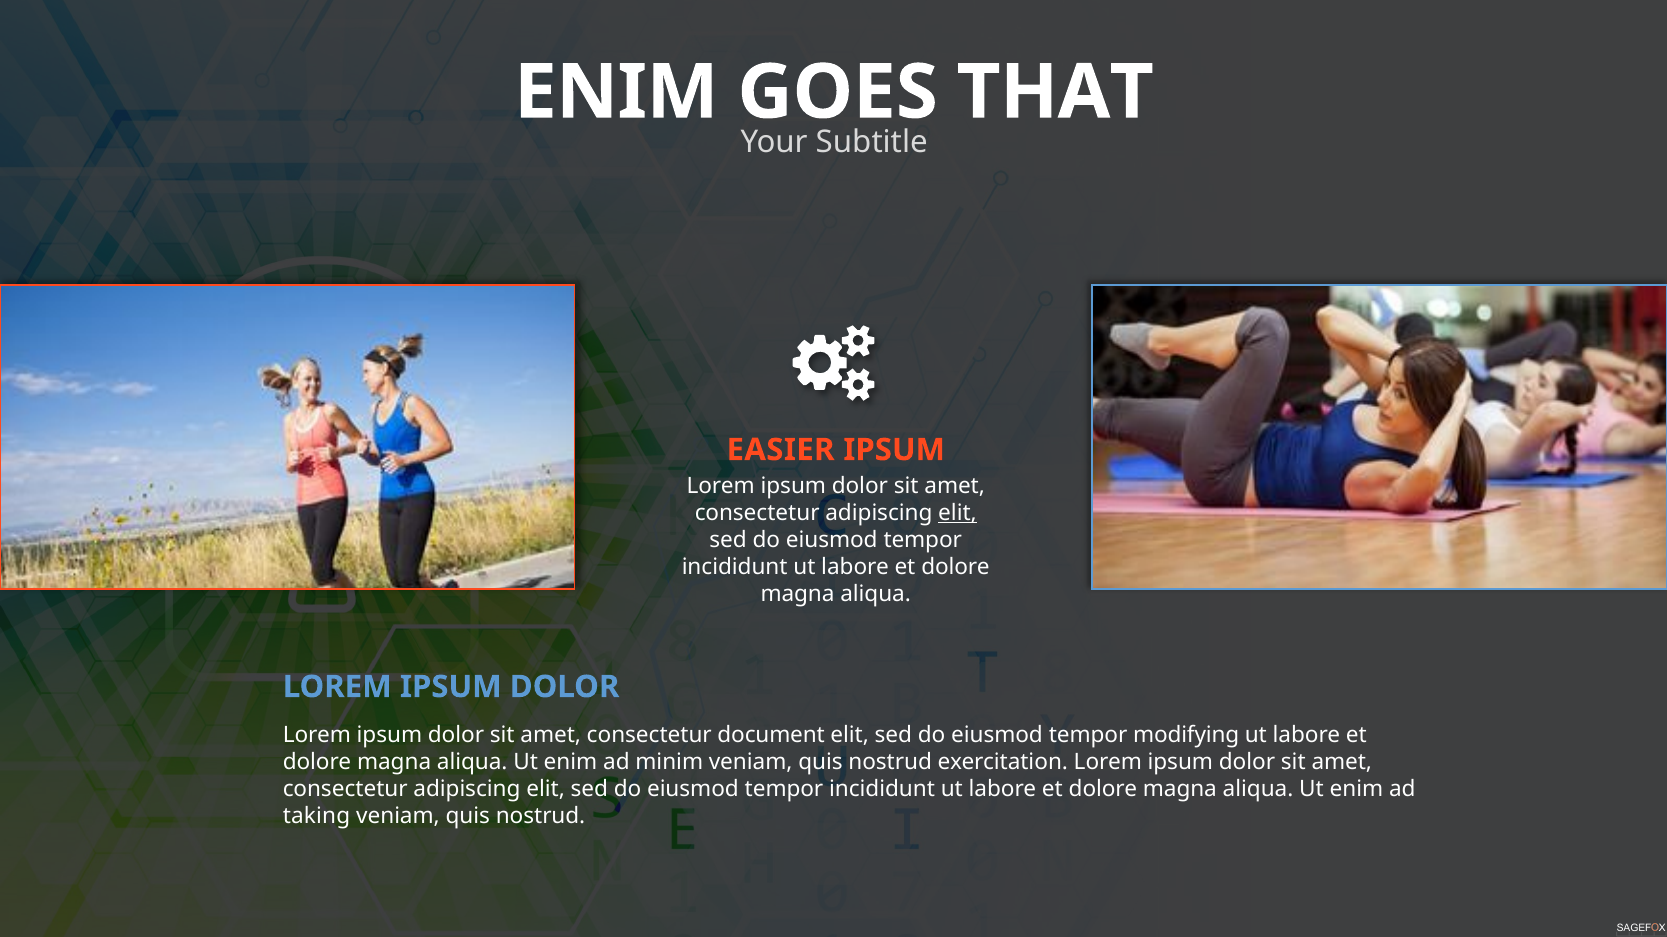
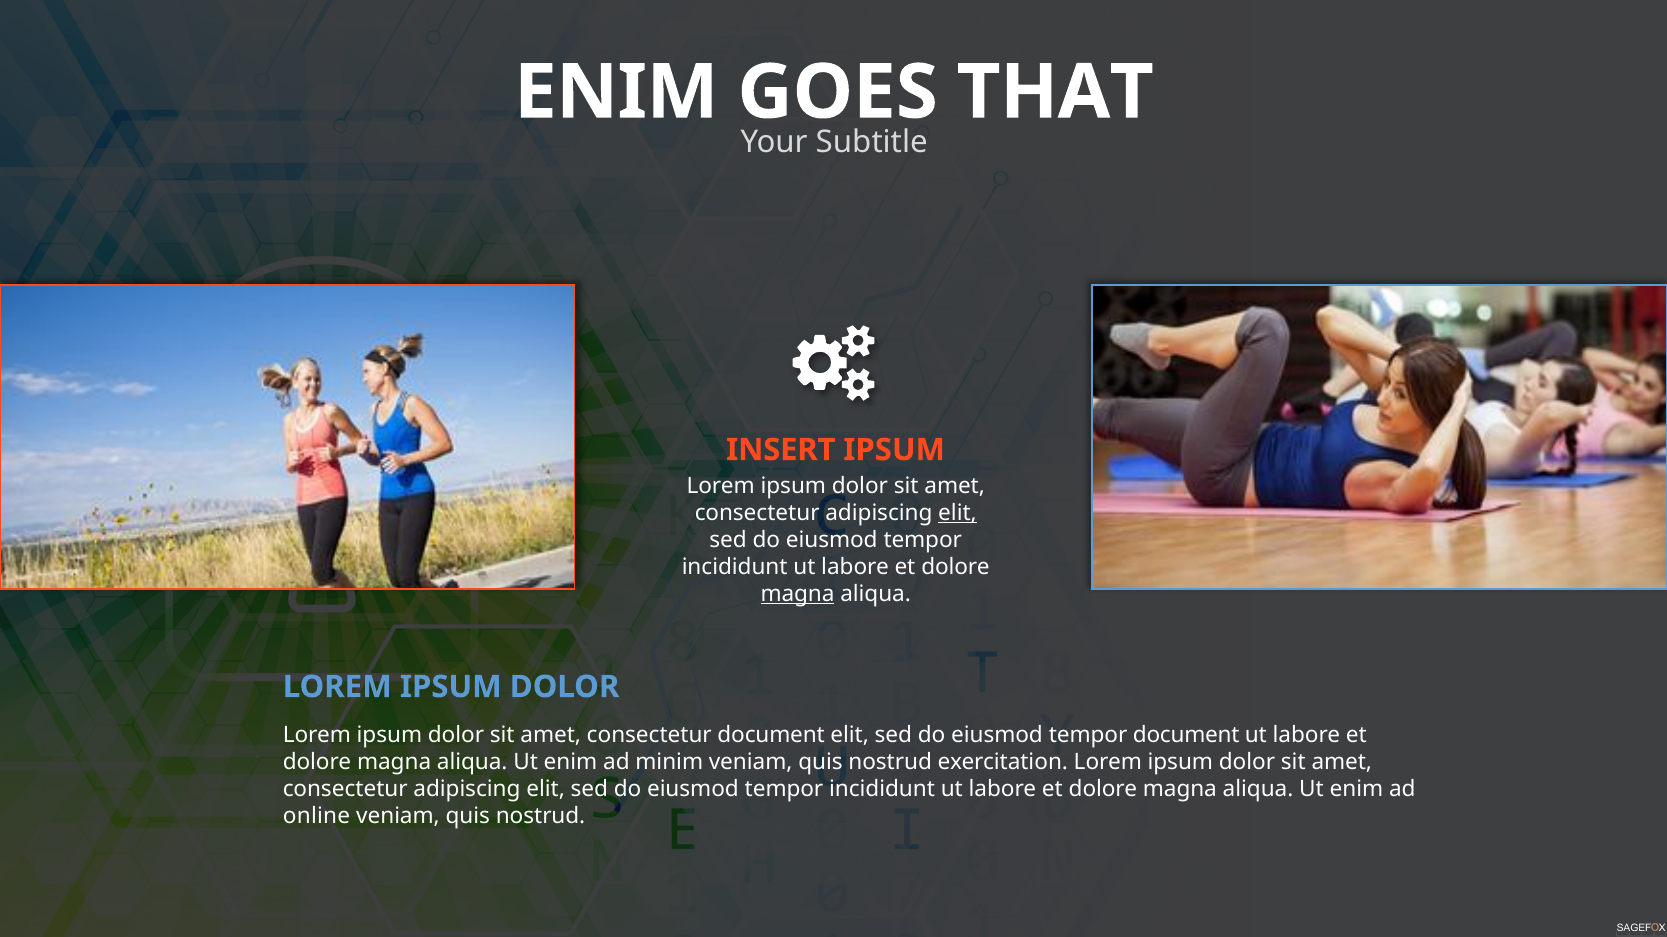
EASIER: EASIER -> INSERT
magna at (798, 595) underline: none -> present
tempor modifying: modifying -> document
taking: taking -> online
